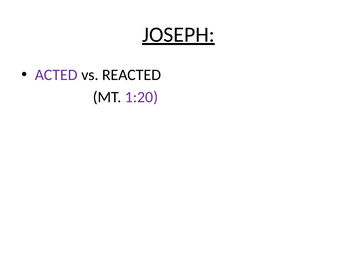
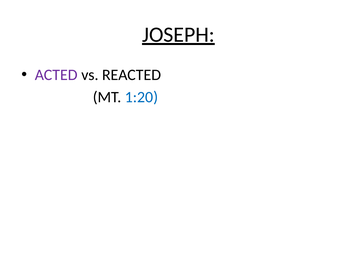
1:20 colour: purple -> blue
